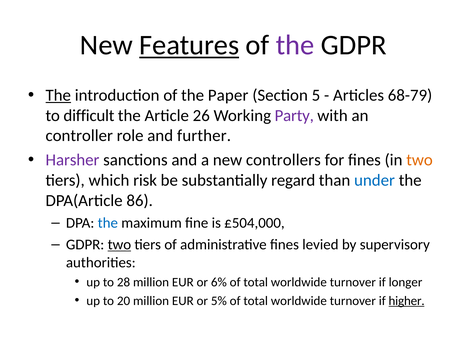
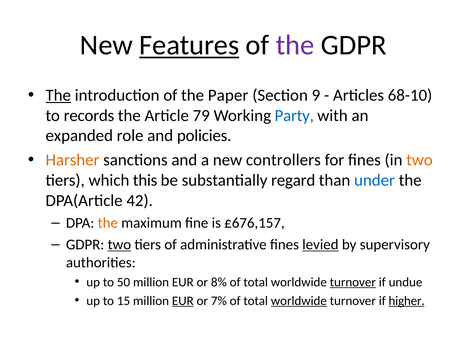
5: 5 -> 9
68-79: 68-79 -> 68-10
difficult: difficult -> records
26: 26 -> 79
Party colour: purple -> blue
controller: controller -> expanded
further: further -> policies
Harsher colour: purple -> orange
risk: risk -> this
86: 86 -> 42
the at (108, 223) colour: blue -> orange
£504,000: £504,000 -> £676,157
levied underline: none -> present
28: 28 -> 50
6%: 6% -> 8%
turnover at (353, 282) underline: none -> present
longer: longer -> undue
20: 20 -> 15
EUR at (183, 301) underline: none -> present
5%: 5% -> 7%
worldwide at (299, 301) underline: none -> present
